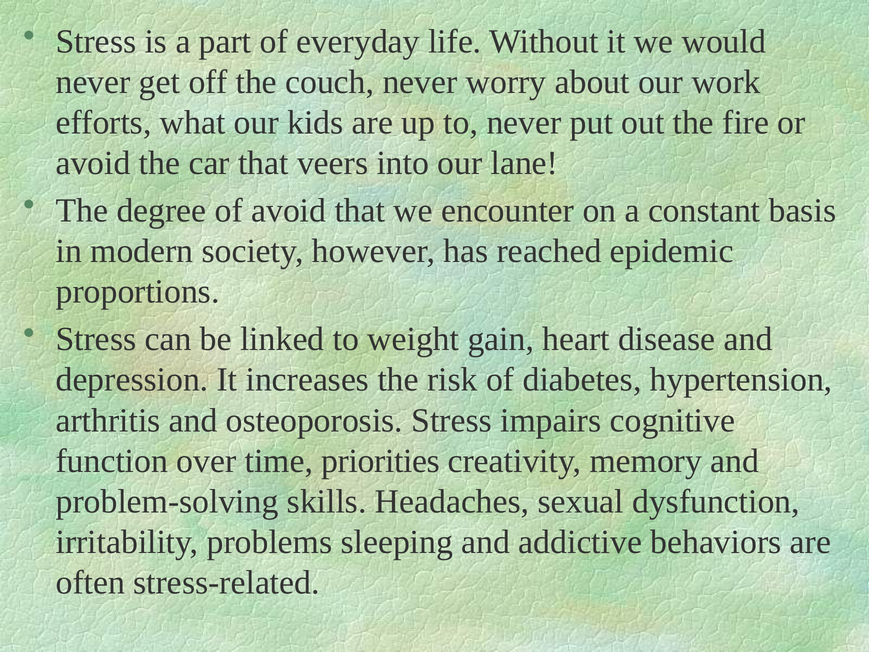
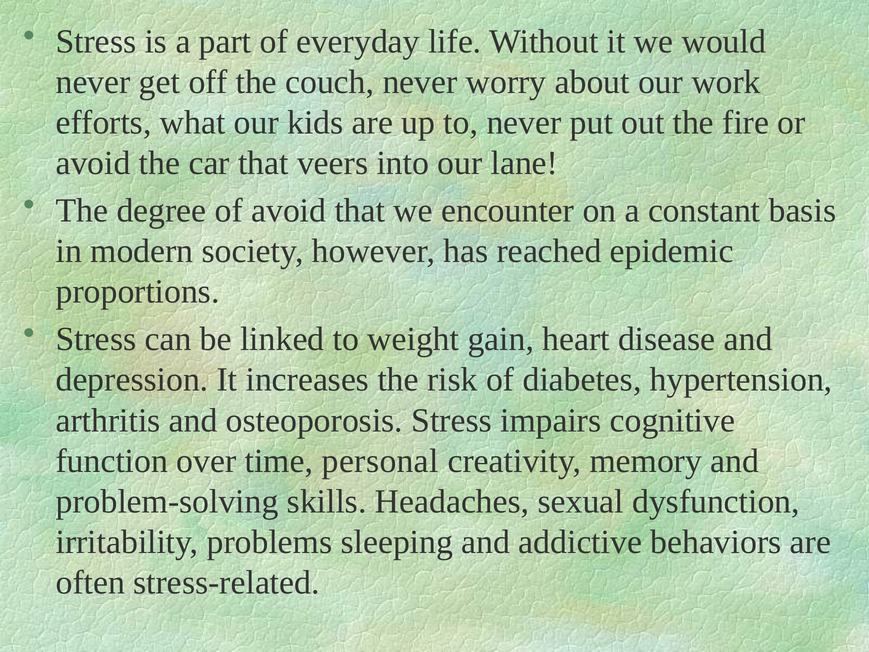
priorities: priorities -> personal
